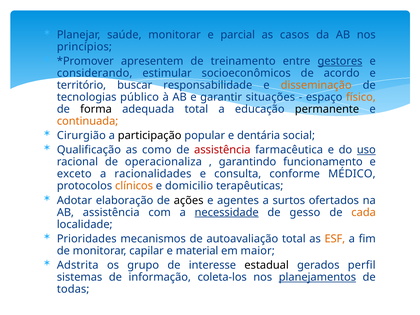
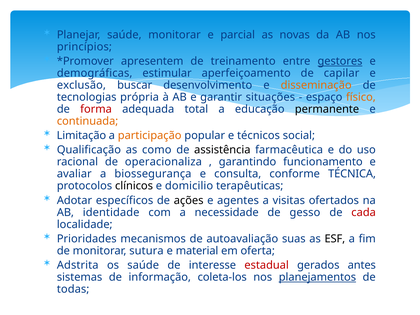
casos: casos -> novas
considerando: considerando -> demográficas
socioeconômicos: socioeconômicos -> aperfeiçoamento
acordo: acordo -> capilar
território: território -> exclusão
responsabilidade: responsabilidade -> desenvolvimento
público: público -> própria
forma colour: black -> red
Cirurgião: Cirurgião -> Limitação
participação colour: black -> orange
dentária: dentária -> técnicos
assistência at (222, 150) colour: red -> black
uso underline: present -> none
exceto: exceto -> avaliar
racionalidades: racionalidades -> biossegurança
MÉDICO: MÉDICO -> TÉCNICA
clínicos colour: orange -> black
elaboração: elaboração -> específicos
surtos: surtos -> visitas
AB assistência: assistência -> identidade
necessidade underline: present -> none
cada colour: orange -> red
autoavaliação total: total -> suas
ESF colour: orange -> black
capilar: capilar -> sutura
maior: maior -> oferta
os grupo: grupo -> saúde
estadual colour: black -> red
perfil: perfil -> antes
